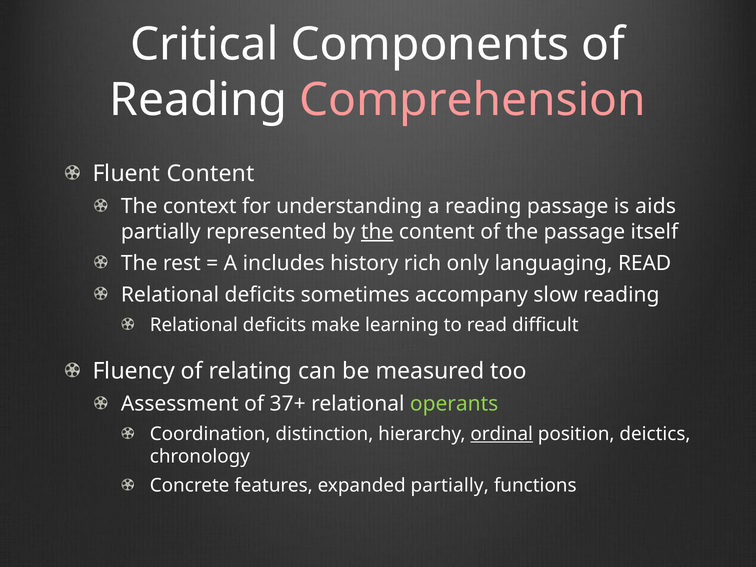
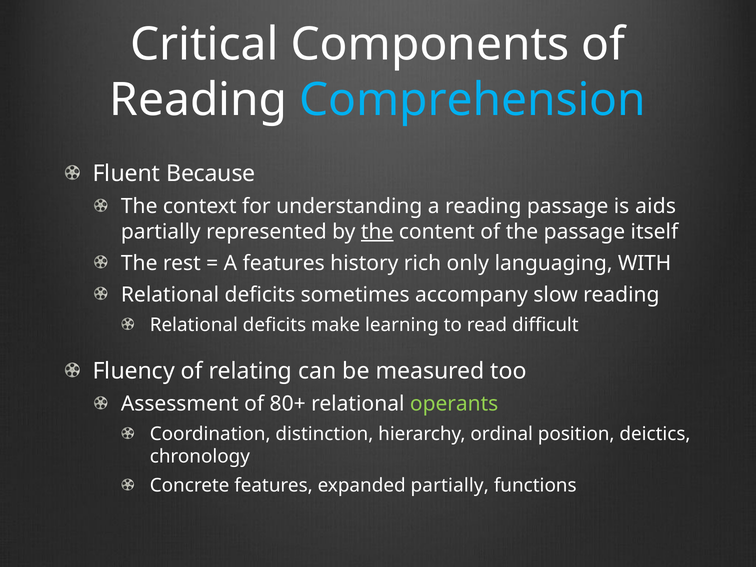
Comprehension colour: pink -> light blue
Fluent Content: Content -> Because
A includes: includes -> features
languaging READ: READ -> WITH
37+: 37+ -> 80+
ordinal underline: present -> none
